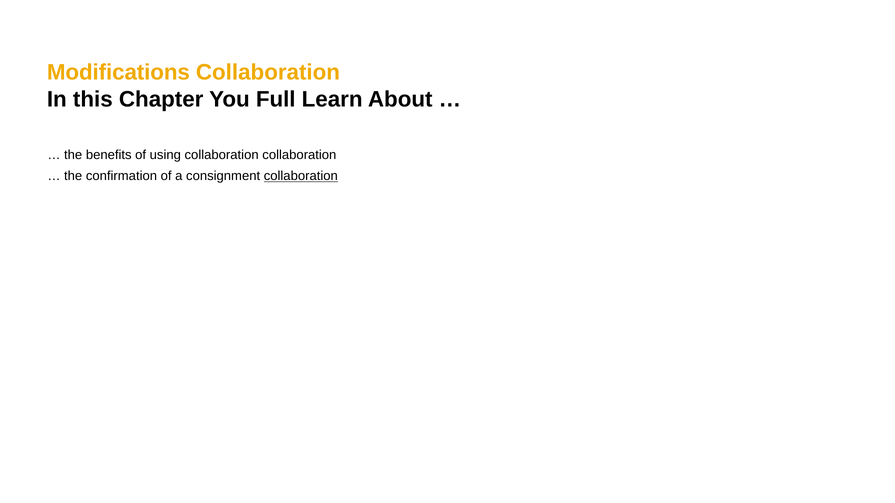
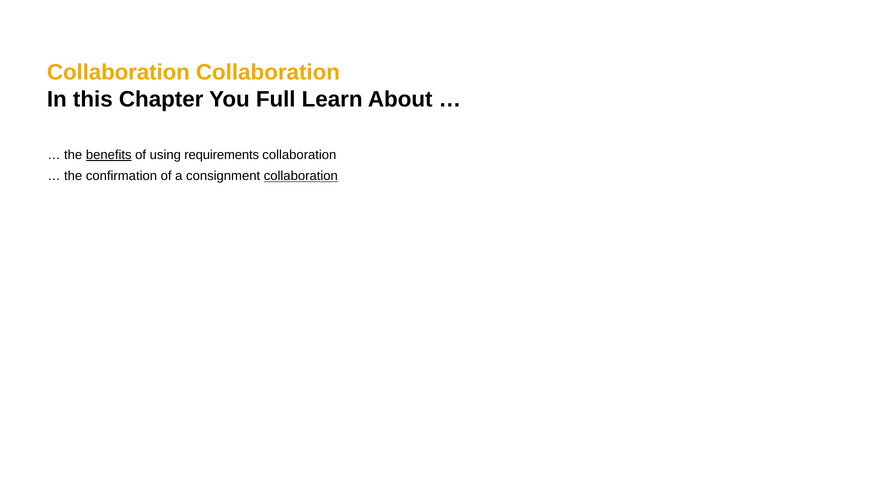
Modifications at (118, 72): Modifications -> Collaboration
benefits underline: none -> present
using collaboration: collaboration -> requirements
